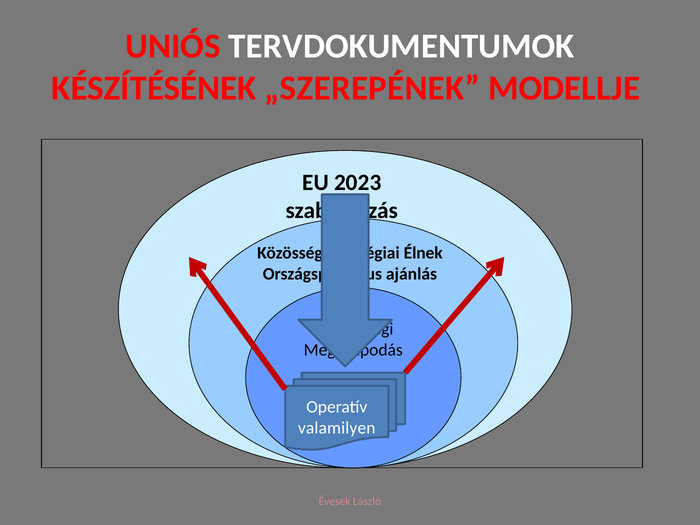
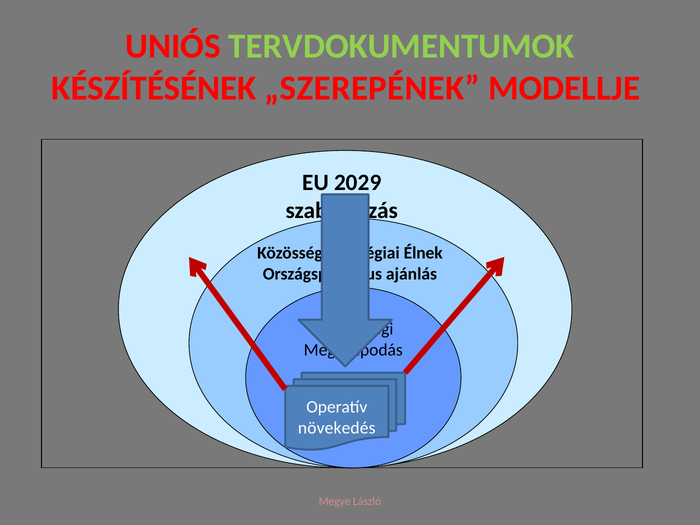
TERVDOKUMENTUMOK colour: white -> light green
2023: 2023 -> 2029
valamilyen: valamilyen -> növekedés
Évesek: Évesek -> Megye
